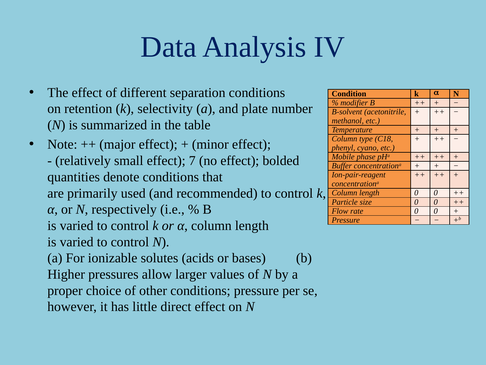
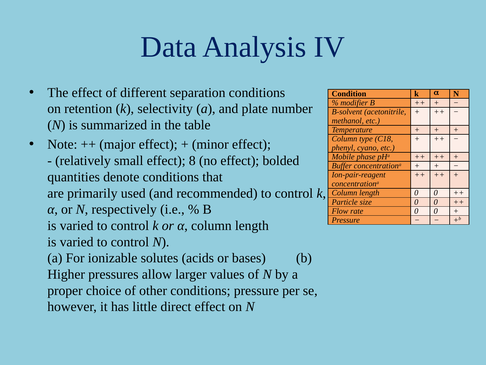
7: 7 -> 8
